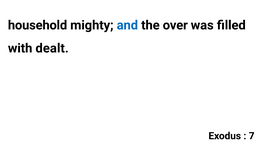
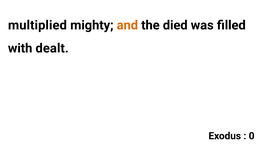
household: household -> multiplied
and colour: blue -> orange
over: over -> died
7: 7 -> 0
